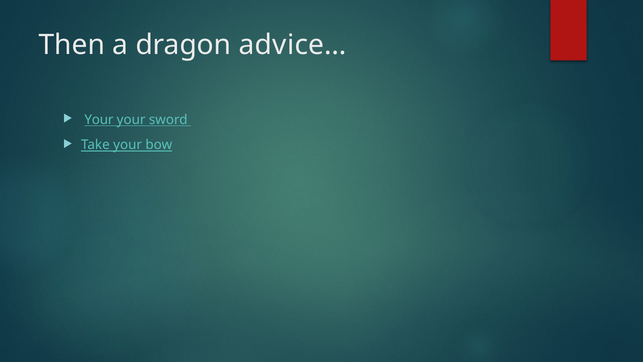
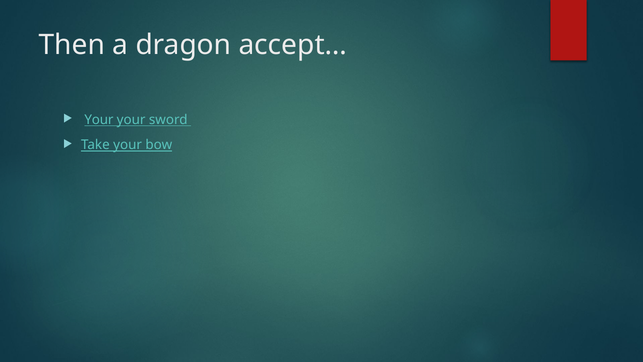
advice…: advice… -> accept…
